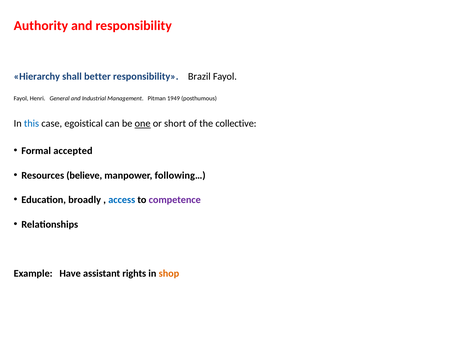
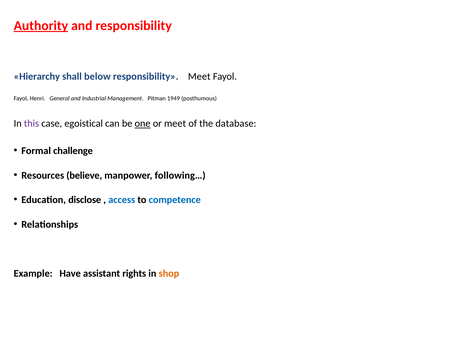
Authority underline: none -> present
better: better -> below
responsibility Brazil: Brazil -> Meet
this colour: blue -> purple
or short: short -> meet
collective: collective -> database
accepted: accepted -> challenge
broadly: broadly -> disclose
competence colour: purple -> blue
